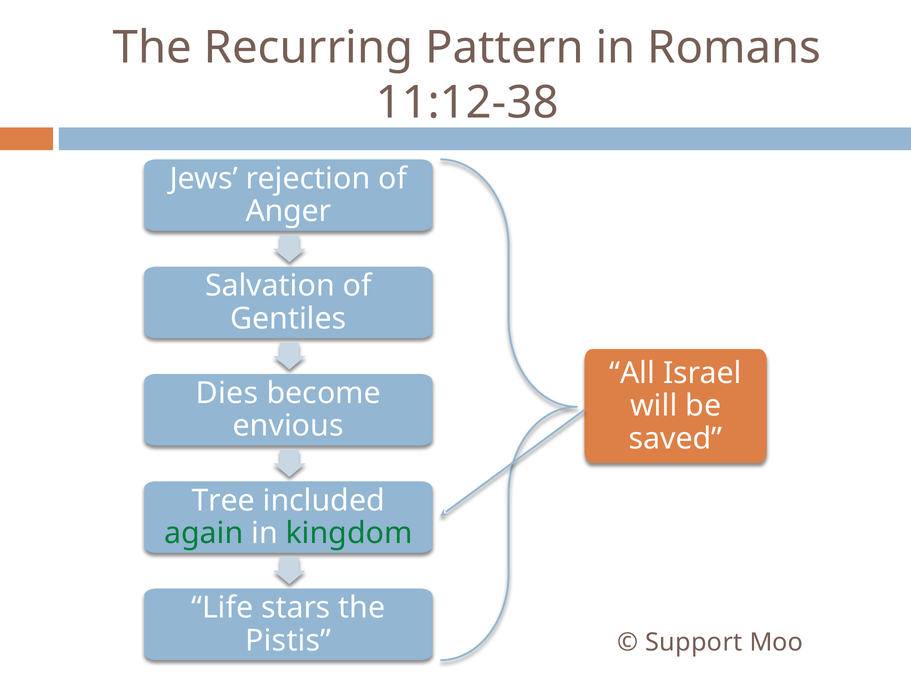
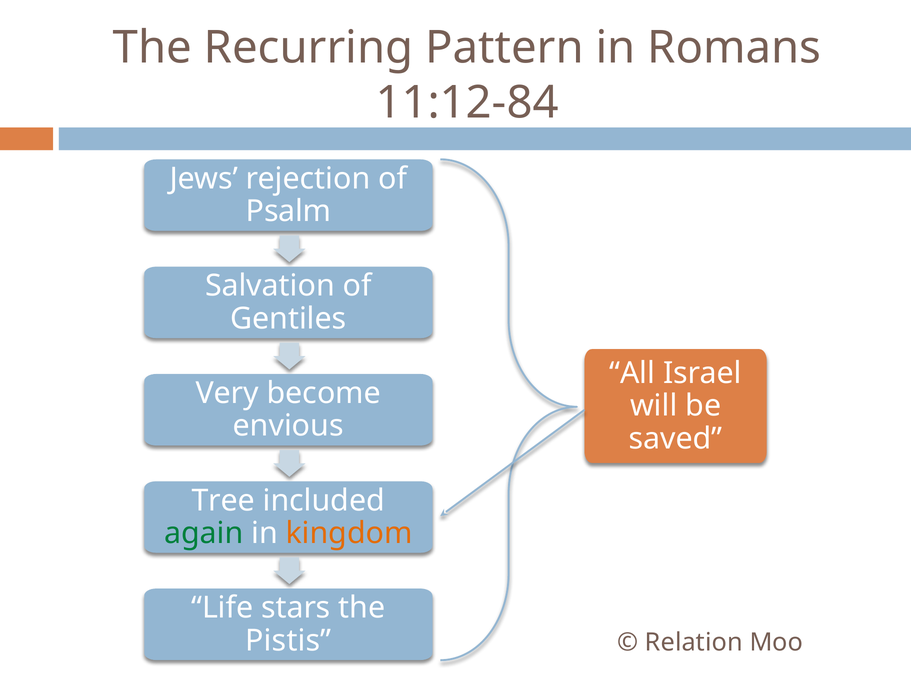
11:12-38: 11:12-38 -> 11:12-84
Anger: Anger -> Psalm
Dies: Dies -> Very
kingdom colour: green -> orange
Support: Support -> Relation
